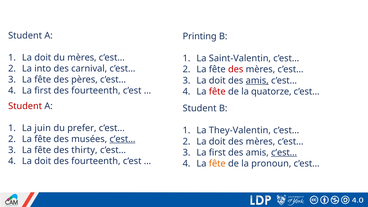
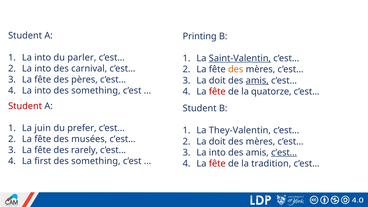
doit at (43, 58): doit -> into
du mères: mères -> parler
Saint-Valentin underline: none -> present
des at (236, 69) colour: red -> orange
first at (43, 91): first -> into
fourteenth at (96, 91): fourteenth -> something
c’est… at (122, 139) underline: present -> none
thirty: thirty -> rarely
first at (217, 153): first -> into
doit at (43, 161): doit -> first
fourteenth at (96, 161): fourteenth -> something
fête at (217, 164) colour: orange -> red
pronoun: pronoun -> tradition
